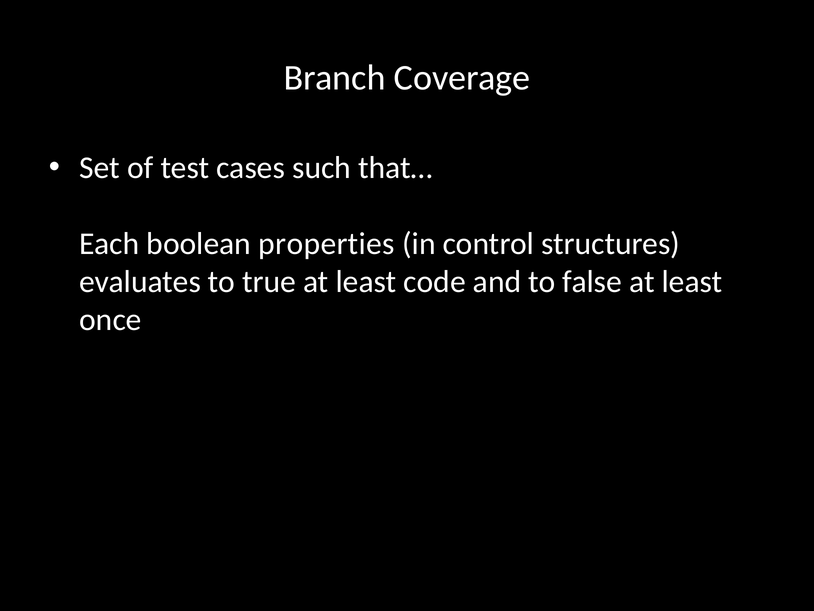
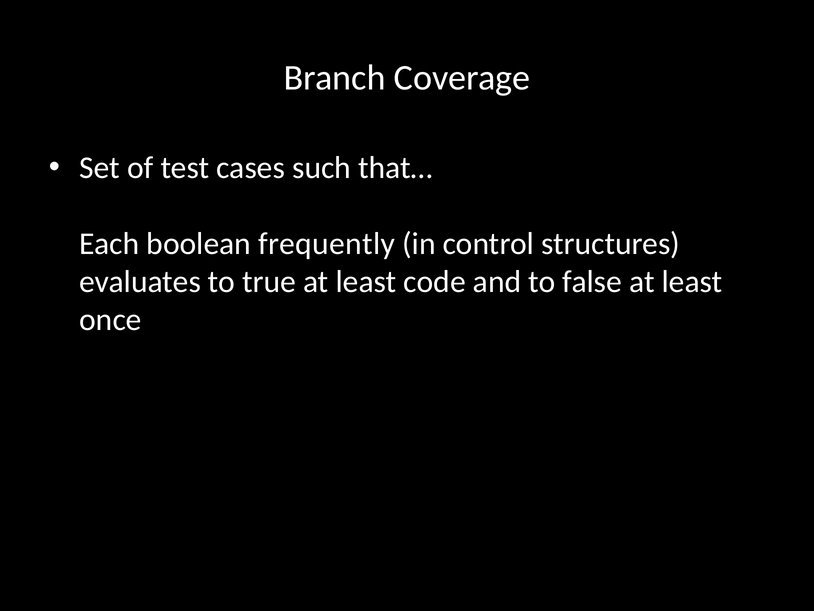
properties: properties -> frequently
